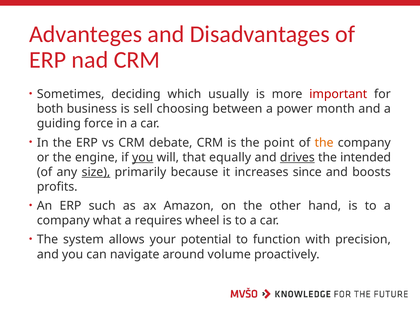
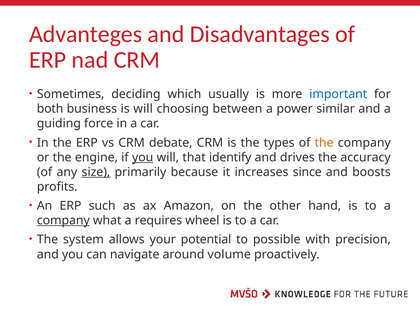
important colour: red -> blue
is sell: sell -> will
month: month -> similar
point: point -> types
equally: equally -> identify
drives underline: present -> none
intended: intended -> accuracy
company at (63, 221) underline: none -> present
function: function -> possible
